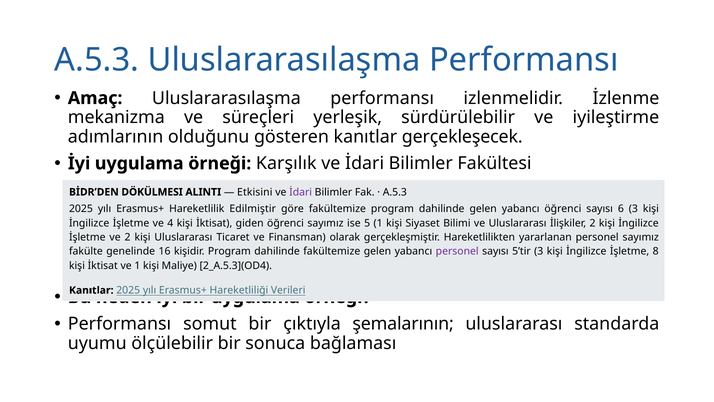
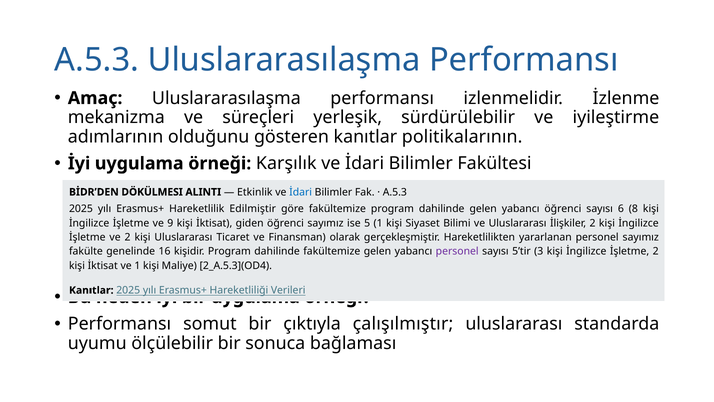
gerçekleşecek: gerçekleşecek -> politikalarının
Etkisini: Etkisini -> Etkinlik
İdari at (301, 192) colour: purple -> blue
6 3: 3 -> 8
4: 4 -> 9
İşletme 8: 8 -> 2
şemalarının: şemalarının -> çalışılmıştır
